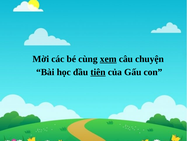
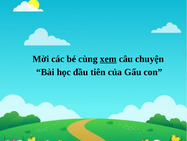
tiên underline: present -> none
